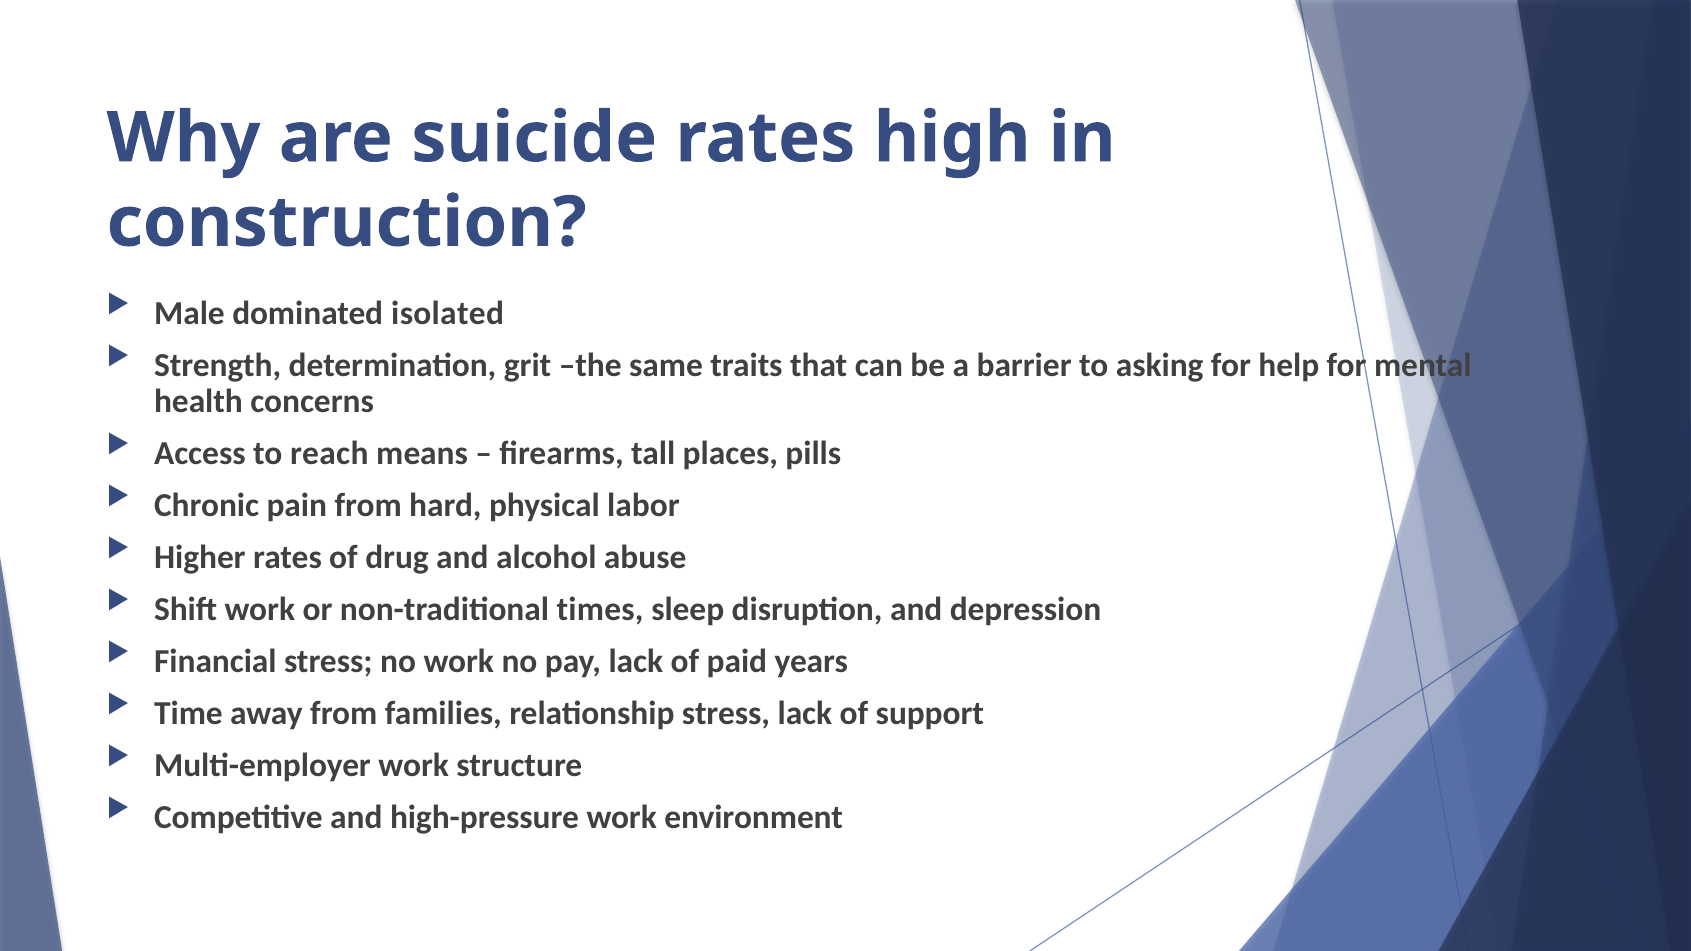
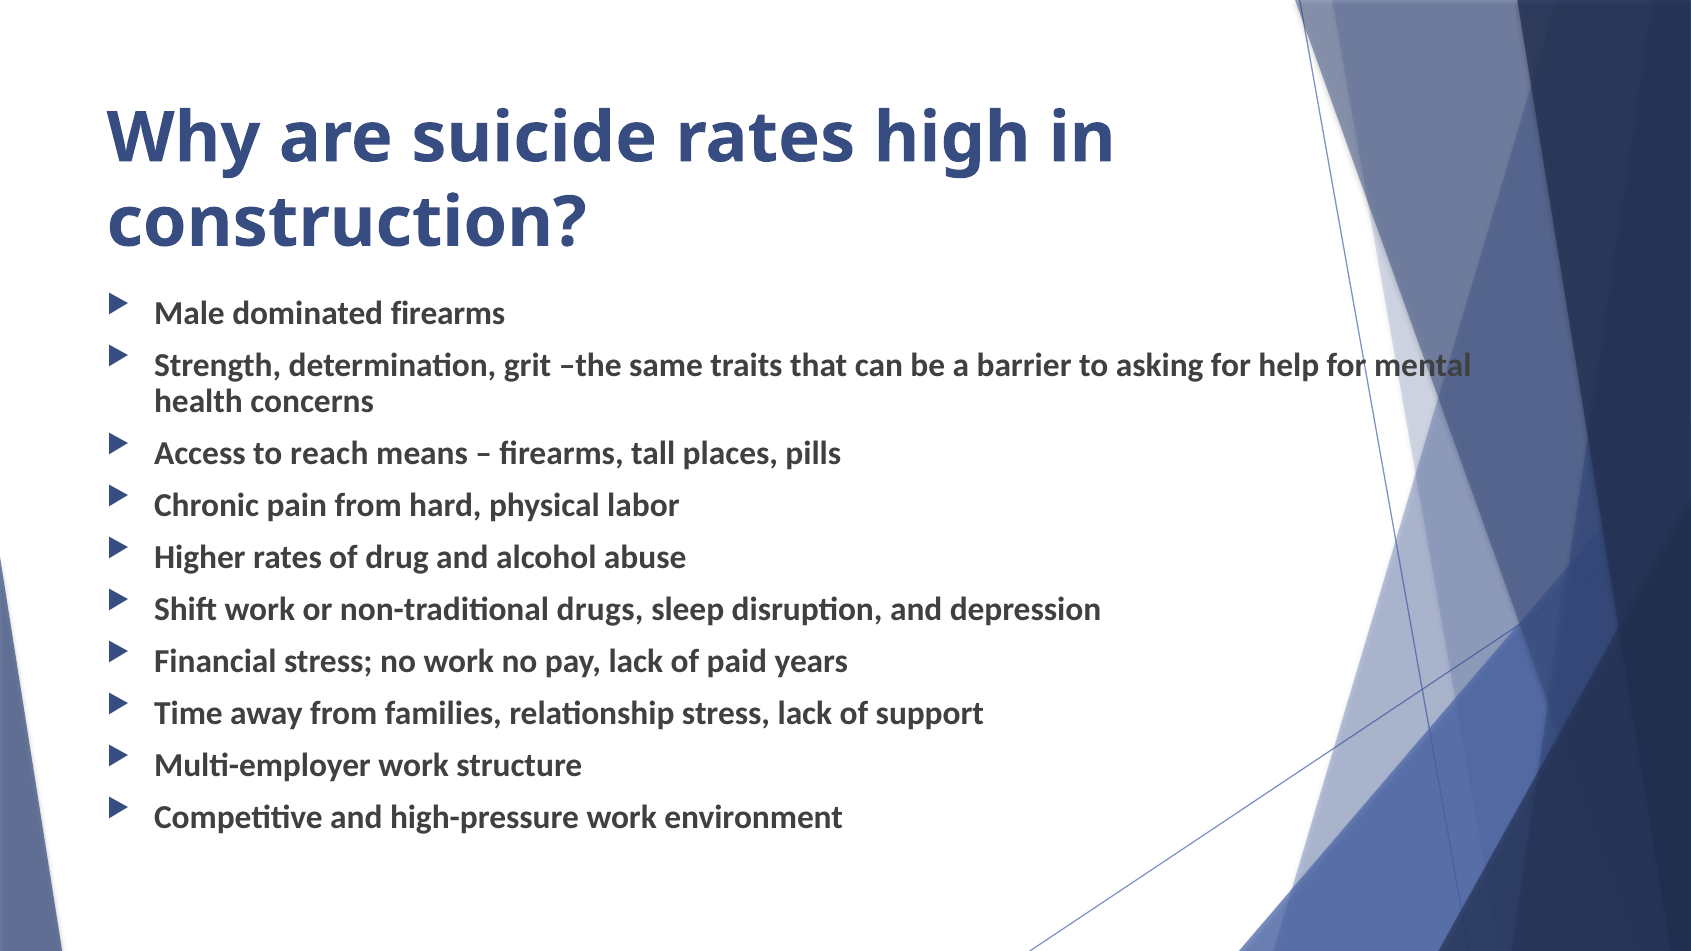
dominated isolated: isolated -> firearms
times: times -> drugs
